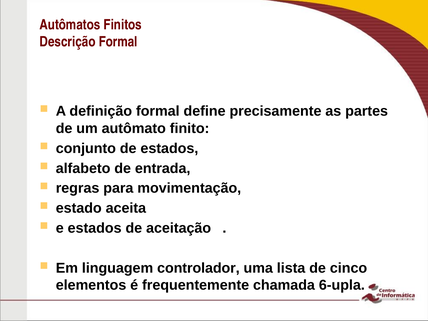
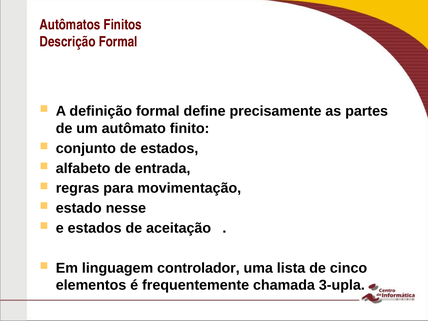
aceita: aceita -> nesse
6-upla: 6-upla -> 3-upla
